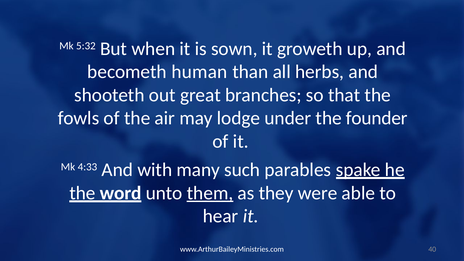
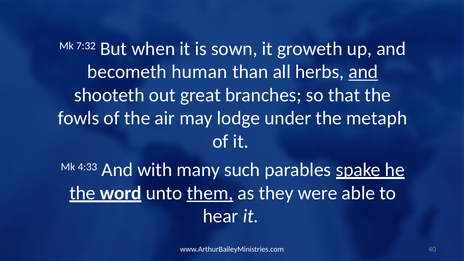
5:32: 5:32 -> 7:32
and at (363, 72) underline: none -> present
founder: founder -> metaph
